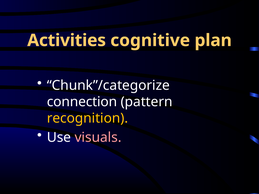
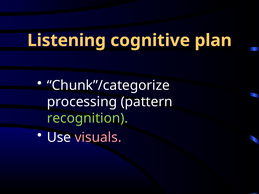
Activities: Activities -> Listening
connection: connection -> processing
recognition colour: yellow -> light green
